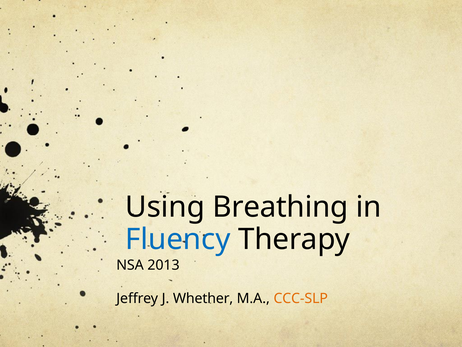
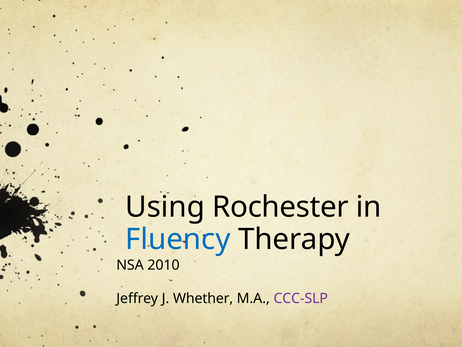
Breathing: Breathing -> Rochester
2013: 2013 -> 2010
CCC-SLP colour: orange -> purple
